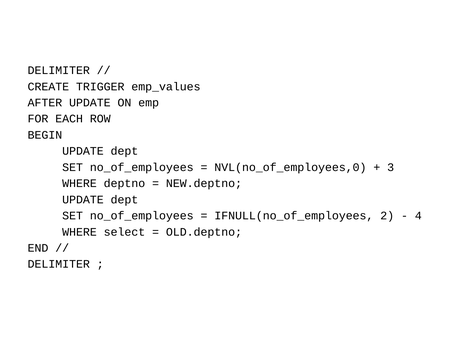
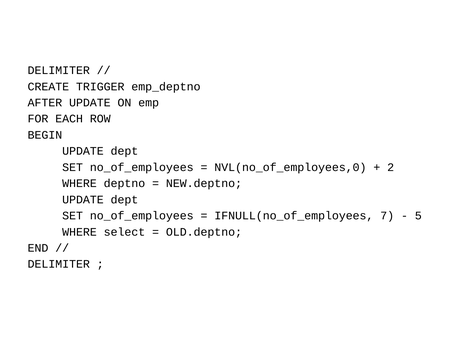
emp_values: emp_values -> emp_deptno
3: 3 -> 2
2: 2 -> 7
4: 4 -> 5
